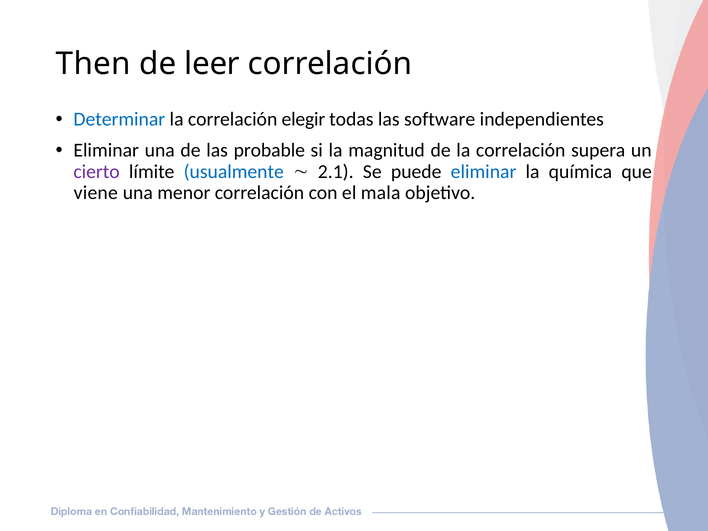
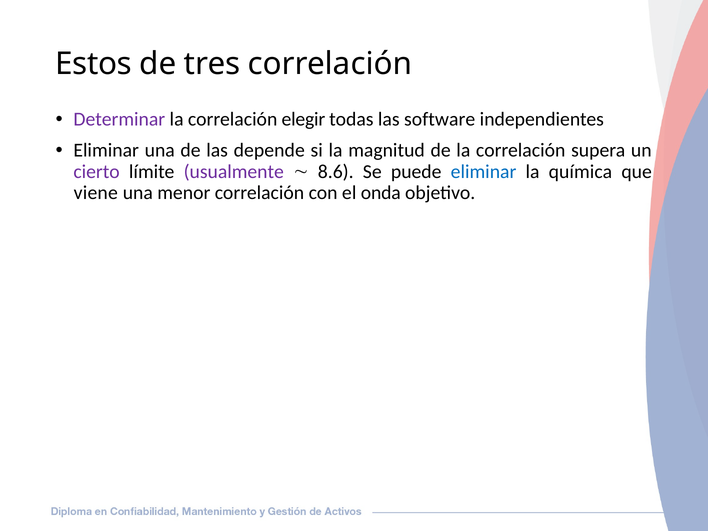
Then: Then -> Estos
leer: leer -> tres
Determinar colour: blue -> purple
probable: probable -> depende
usualmente colour: blue -> purple
2.1: 2.1 -> 8.6
mala: mala -> onda
